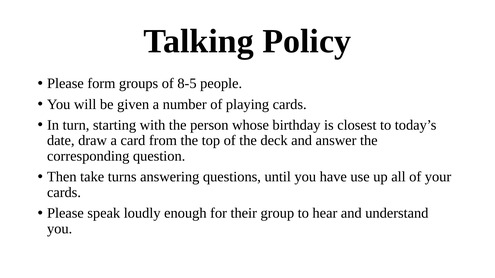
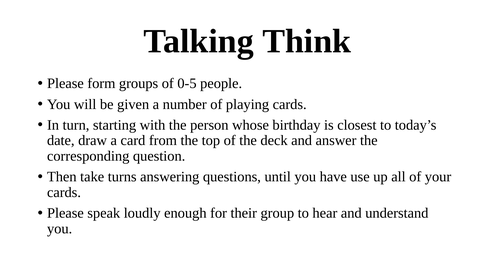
Policy: Policy -> Think
8-5: 8-5 -> 0-5
